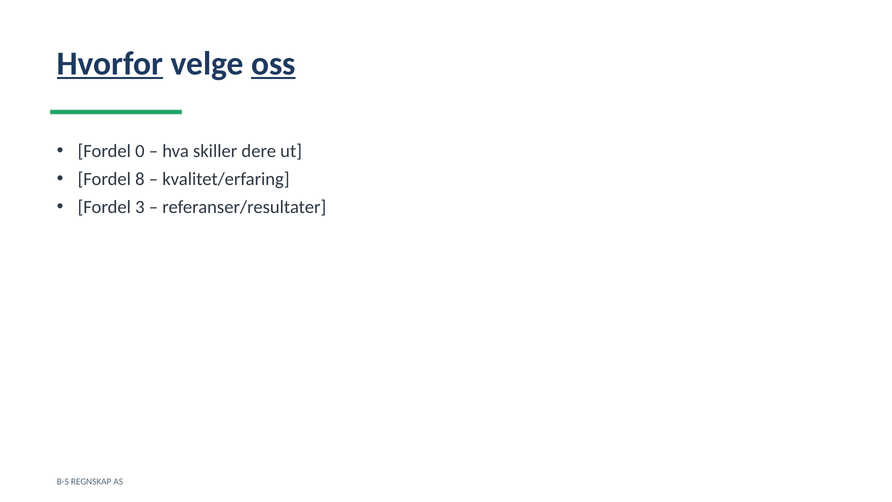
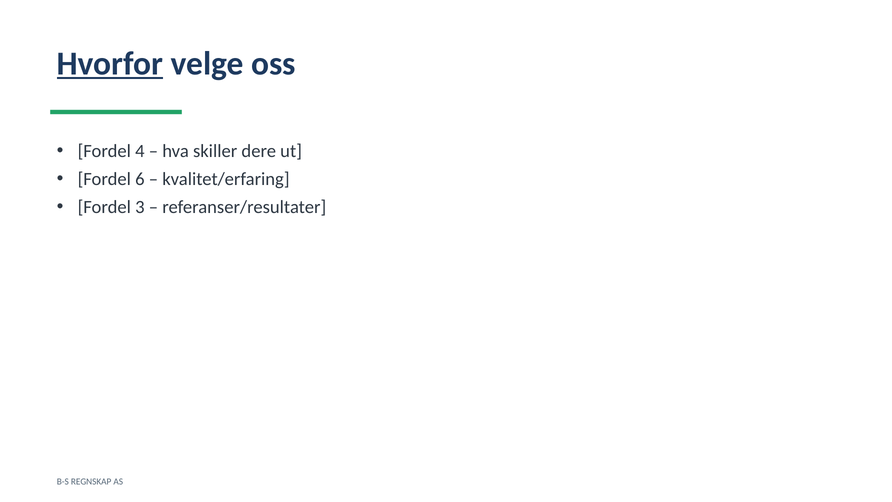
oss underline: present -> none
0: 0 -> 4
8: 8 -> 6
